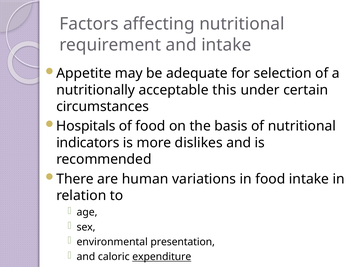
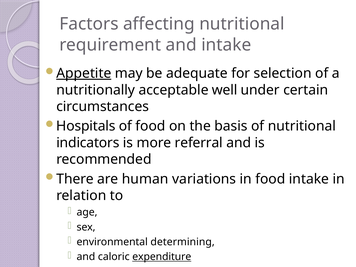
Appetite underline: none -> present
this: this -> well
dislikes: dislikes -> referral
presentation: presentation -> determining
